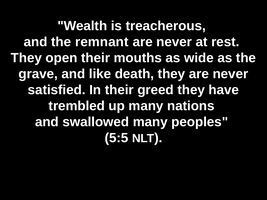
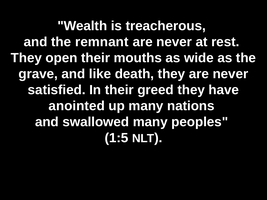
trembled: trembled -> anointed
5:5: 5:5 -> 1:5
